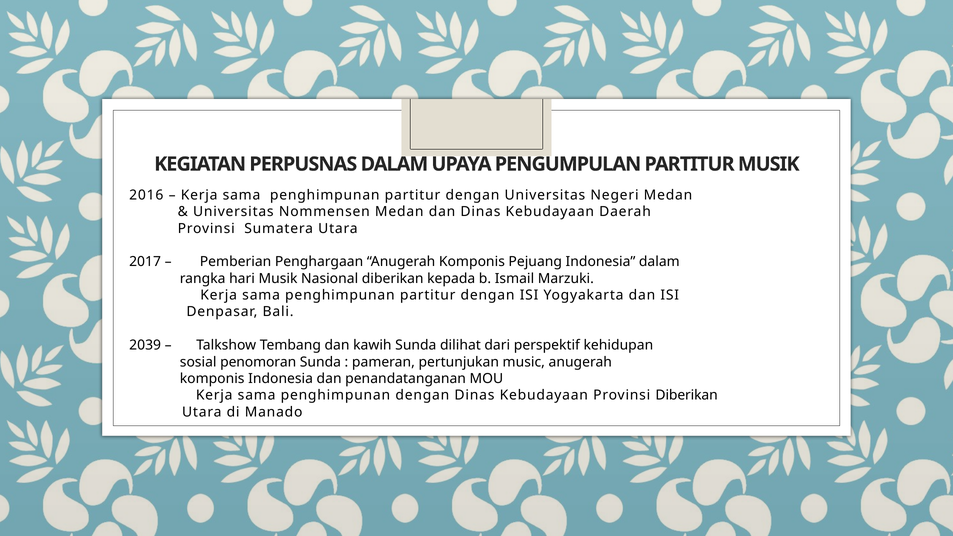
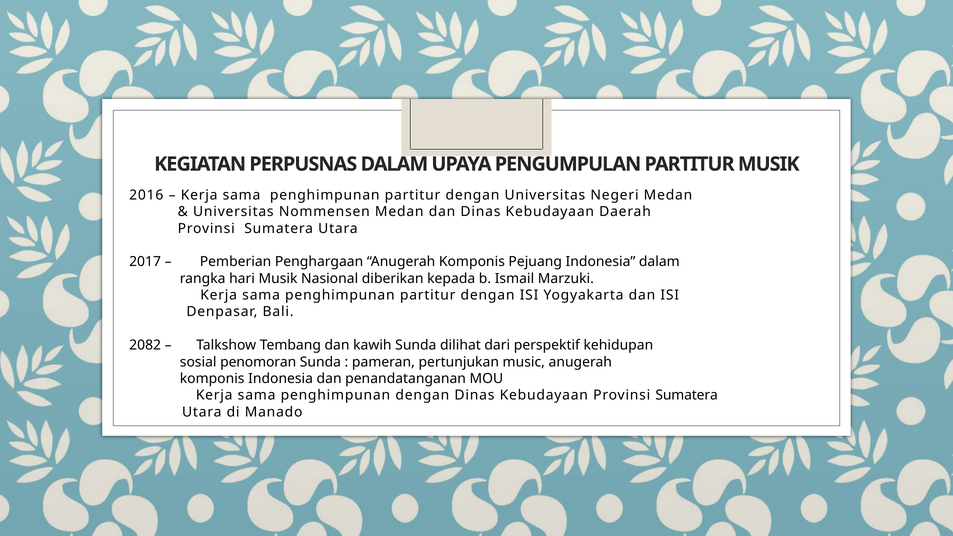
2039: 2039 -> 2082
Kebudayaan Provinsi Diberikan: Diberikan -> Sumatera
